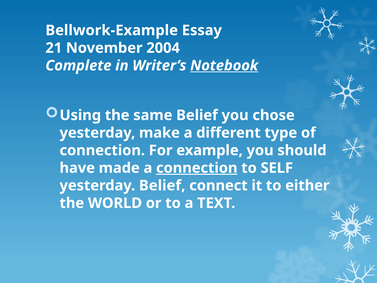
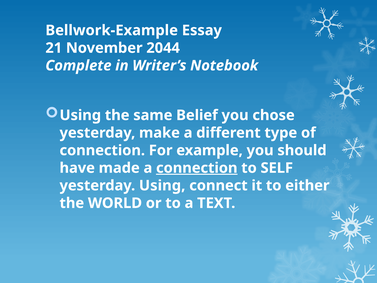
2004: 2004 -> 2044
Notebook underline: present -> none
yesterday Belief: Belief -> Using
